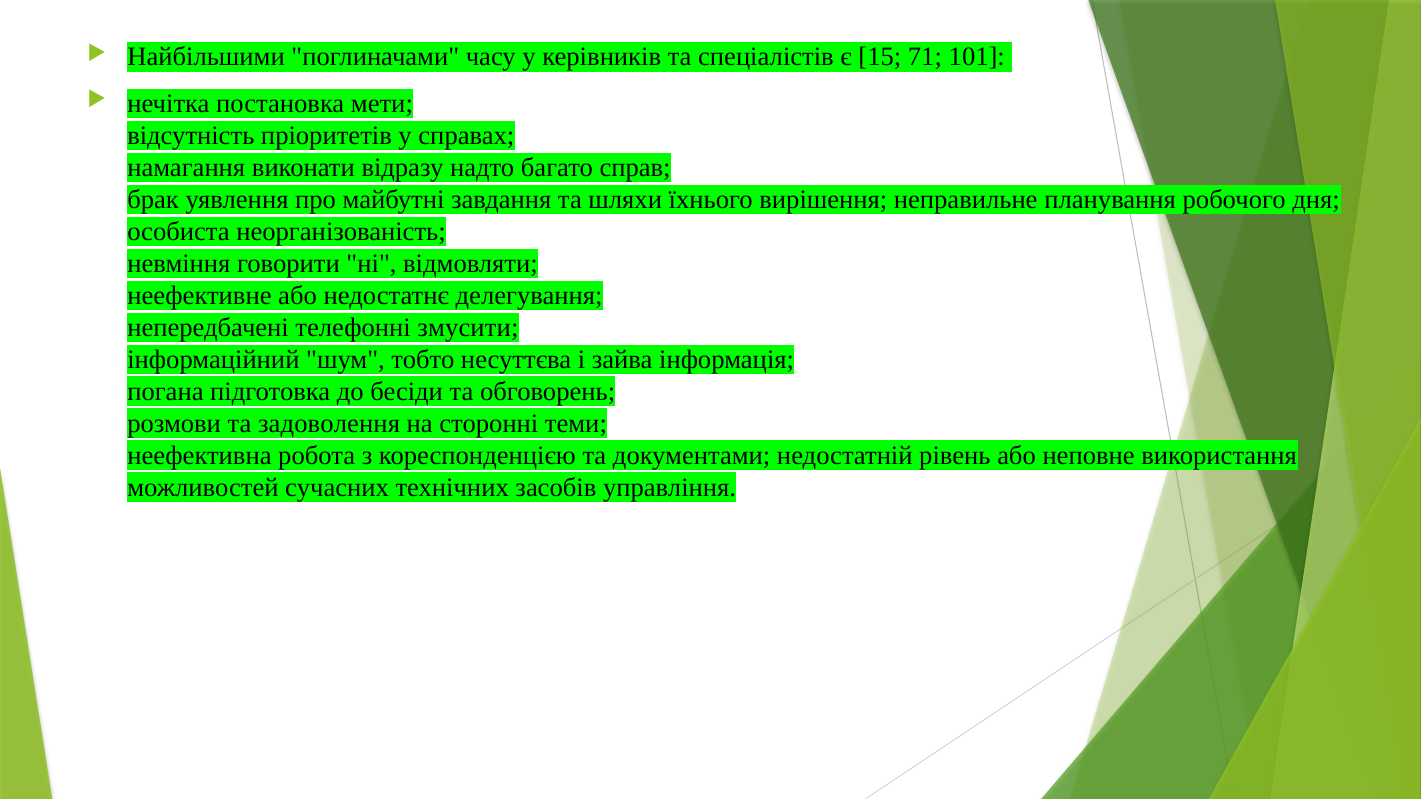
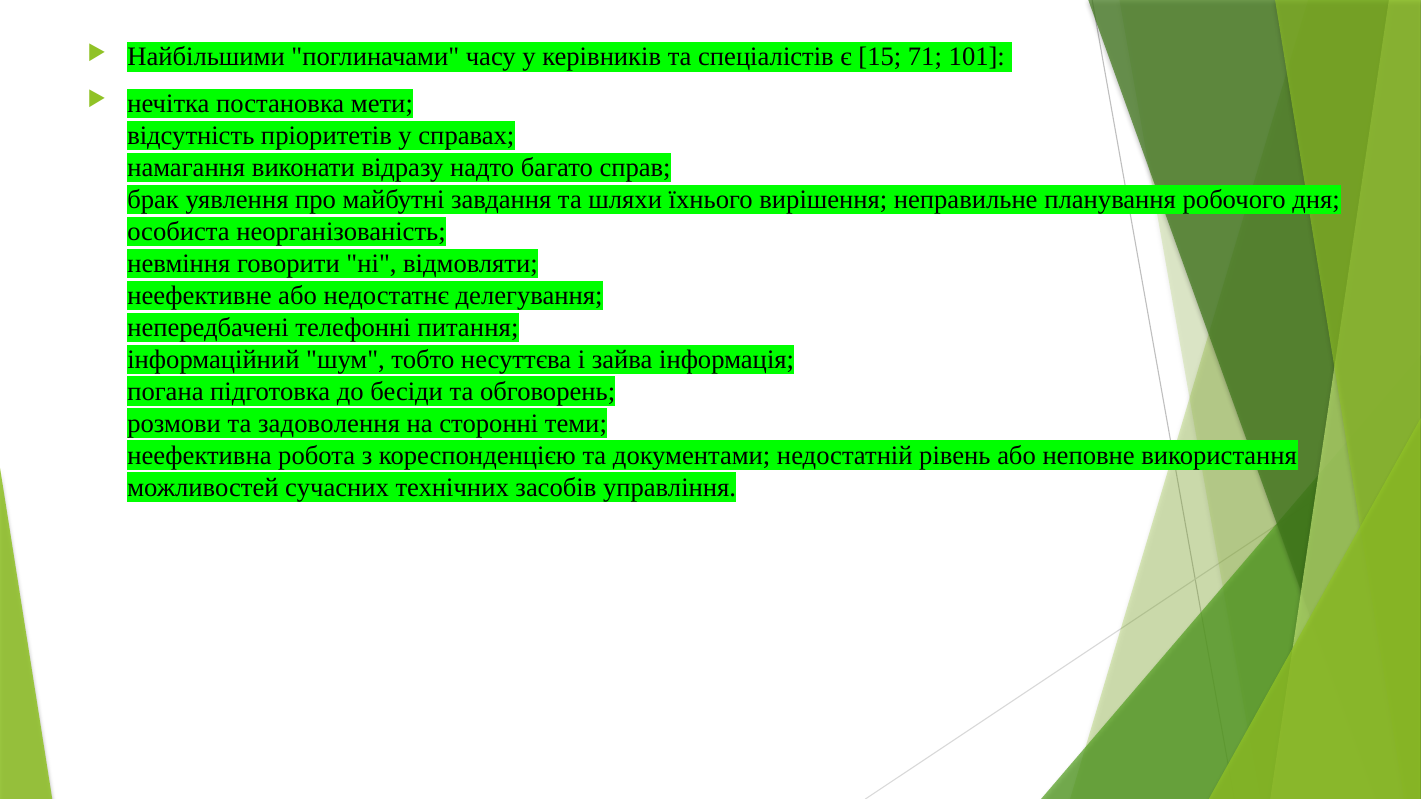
змусити: змусити -> питання
